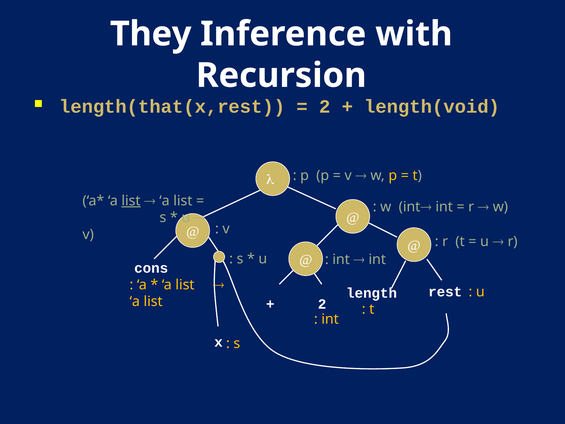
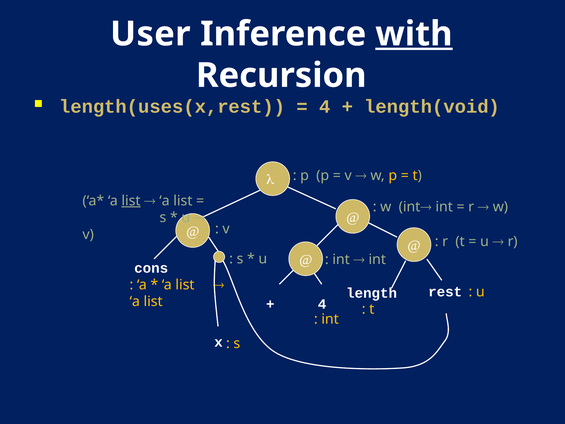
They: They -> User
with underline: none -> present
length(that(x,rest: length(that(x,rest -> length(uses(x,rest
2 at (325, 106): 2 -> 4
2 at (322, 304): 2 -> 4
